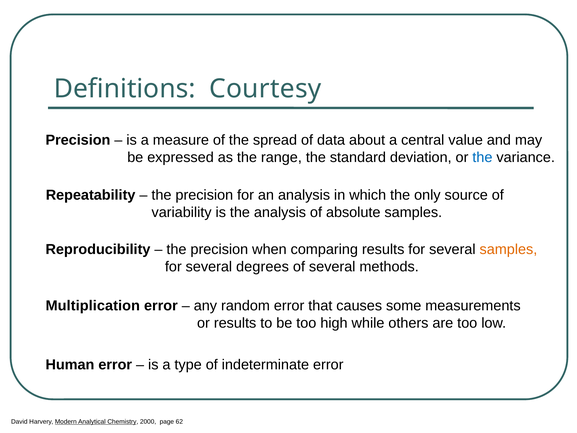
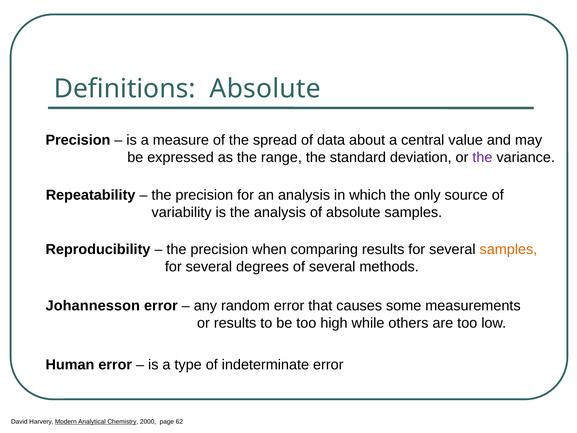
Definitions Courtesy: Courtesy -> Absolute
the at (482, 157) colour: blue -> purple
Multiplication: Multiplication -> Johannesson
